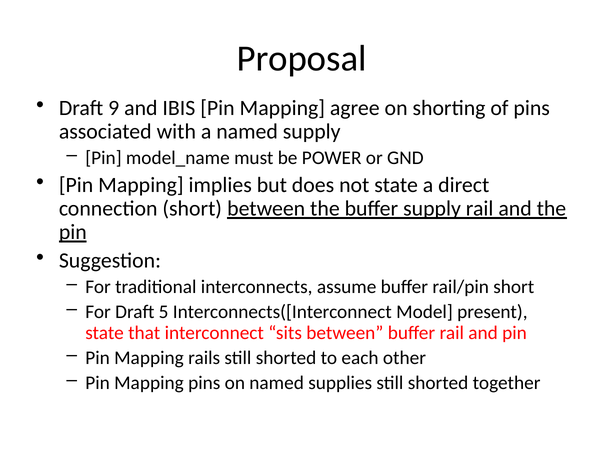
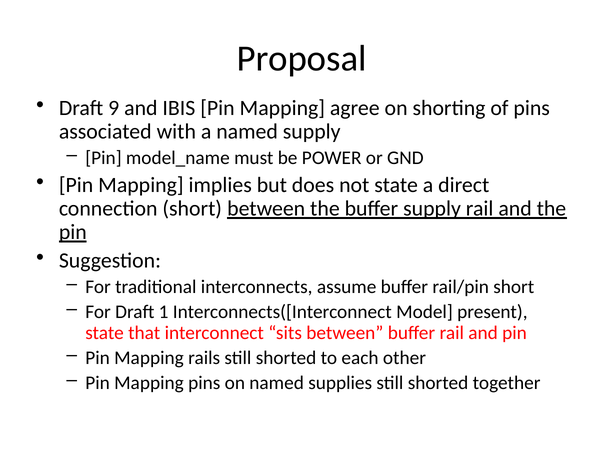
5: 5 -> 1
